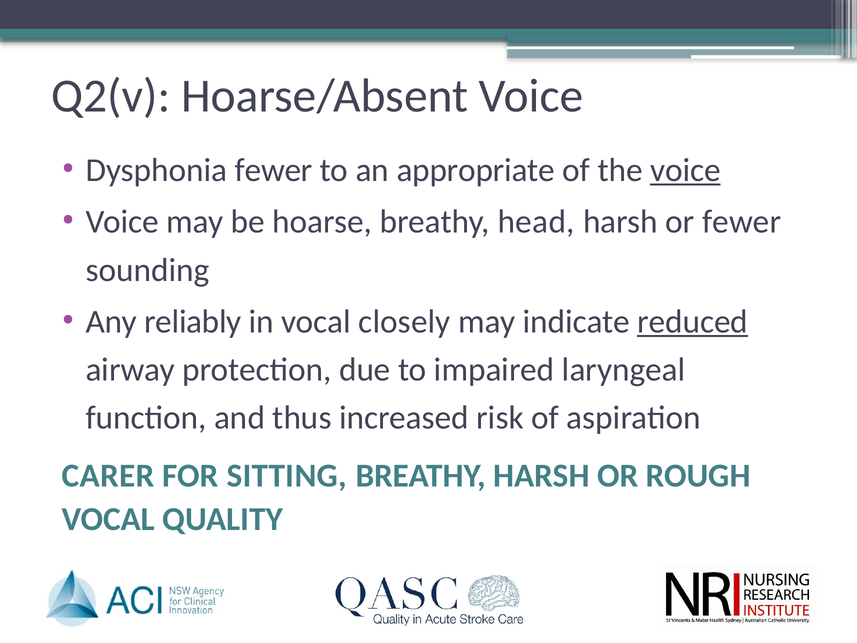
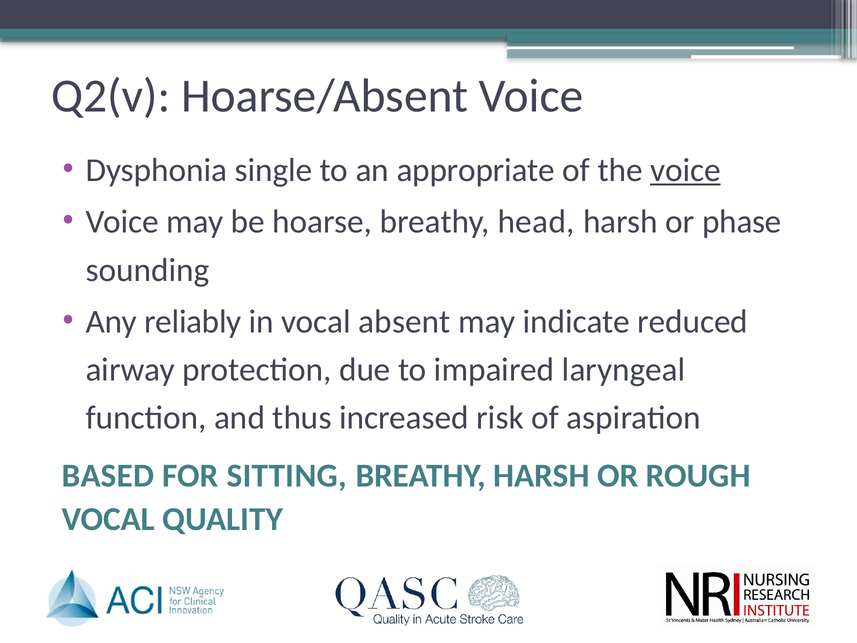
Dysphonia fewer: fewer -> single
or fewer: fewer -> phase
closely: closely -> absent
reduced underline: present -> none
CARER: CARER -> BASED
